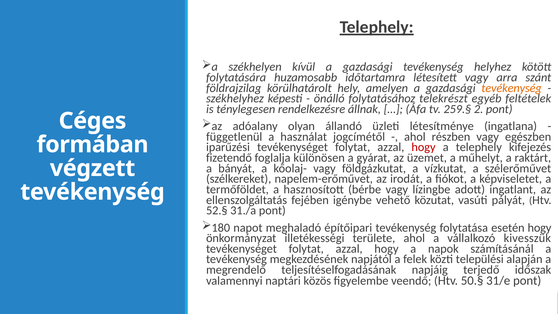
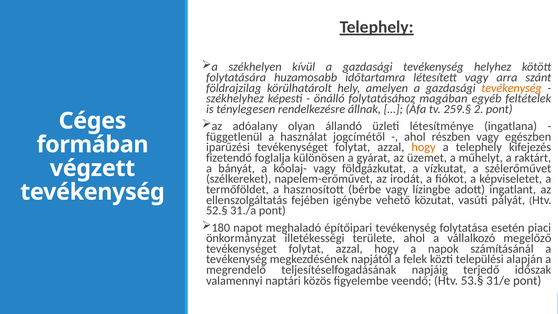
telekrészt: telekrészt -> magában
hogy at (424, 147) colour: red -> orange
esetén hogy: hogy -> piaci
kivesszük: kivesszük -> megelőző
50.§: 50.§ -> 53.§
